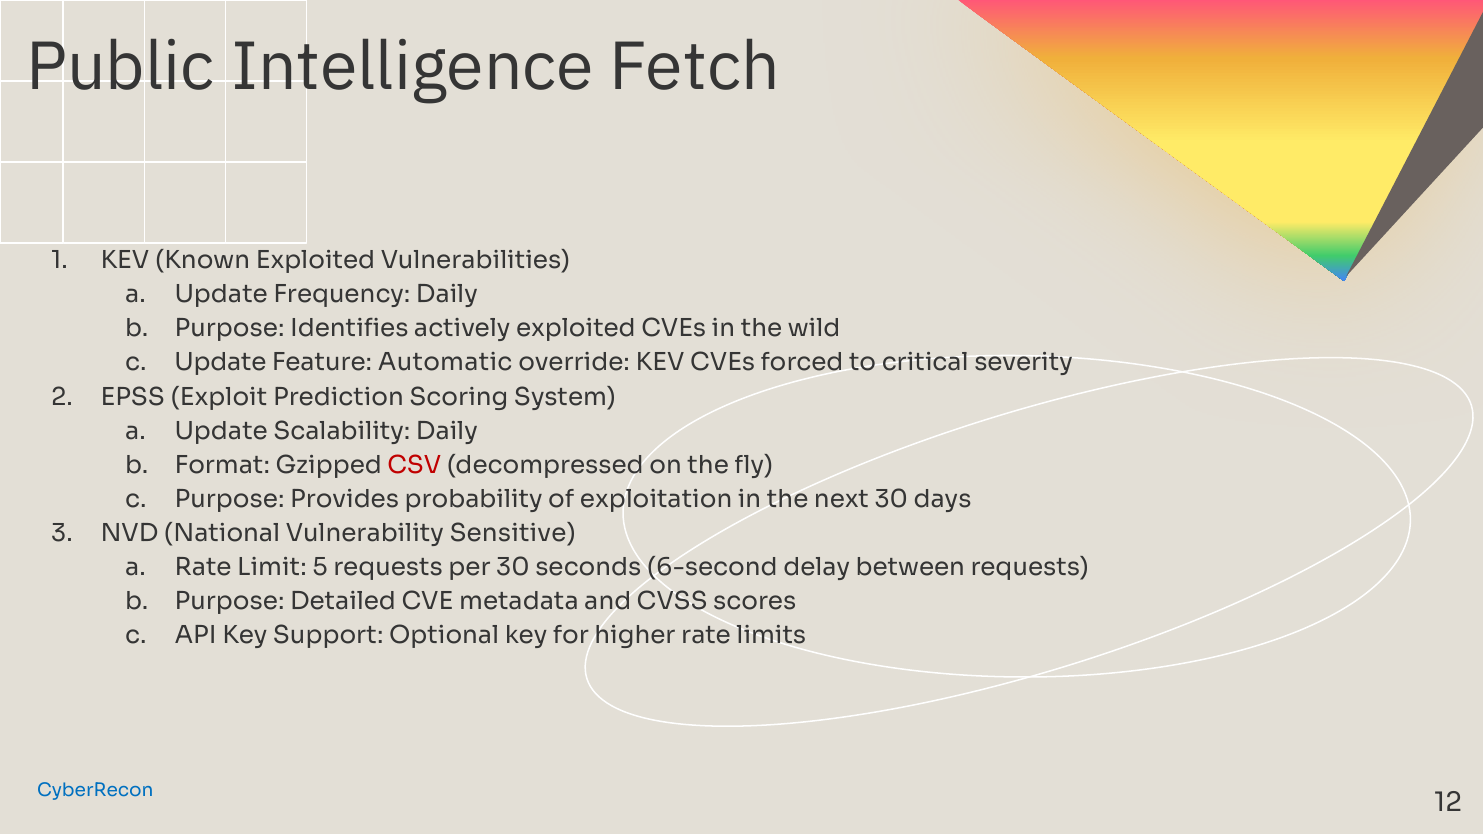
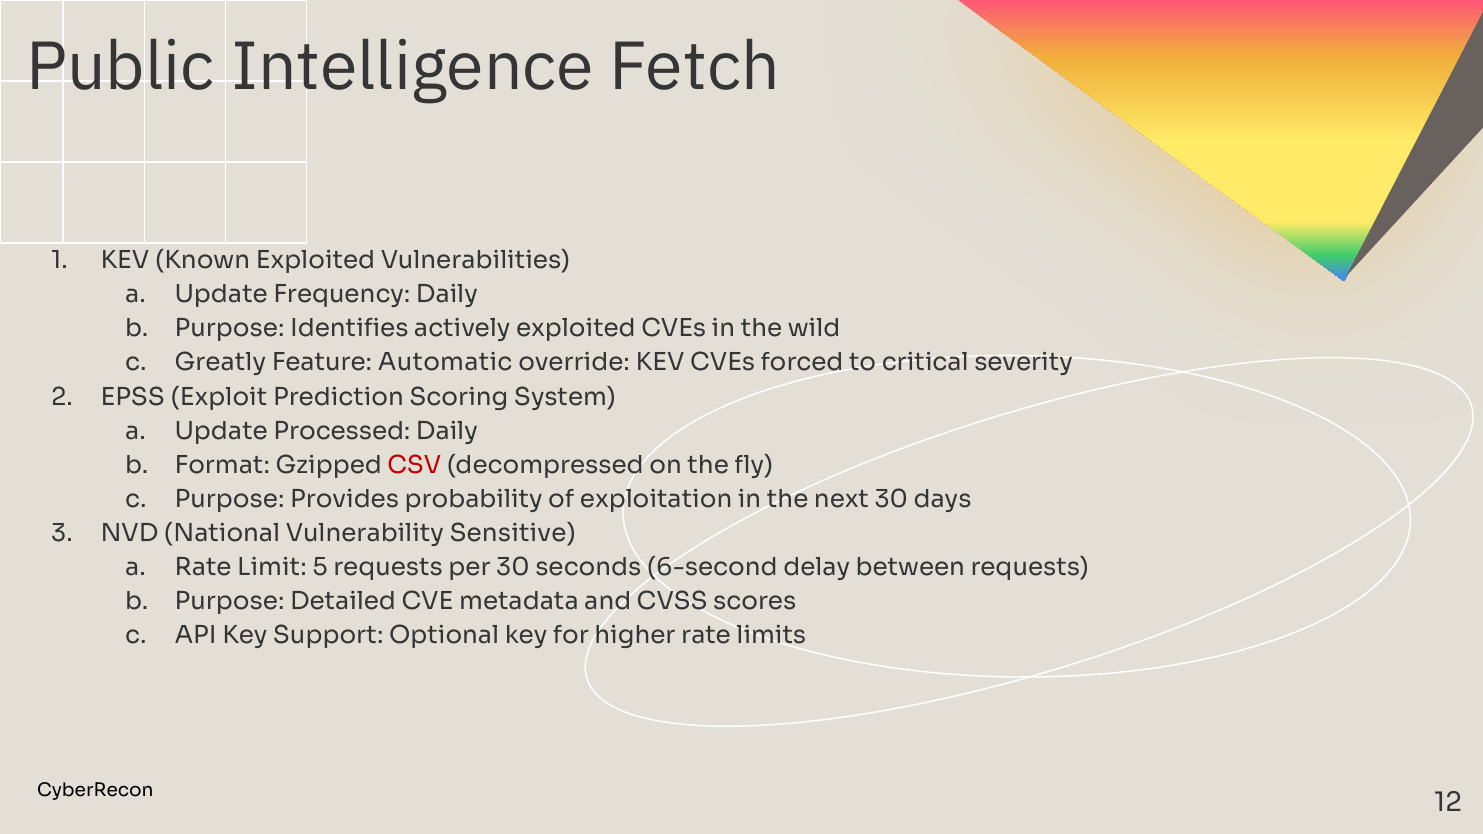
Update at (221, 363): Update -> Greatly
Scalability: Scalability -> Processed
CyberRecon colour: blue -> black
